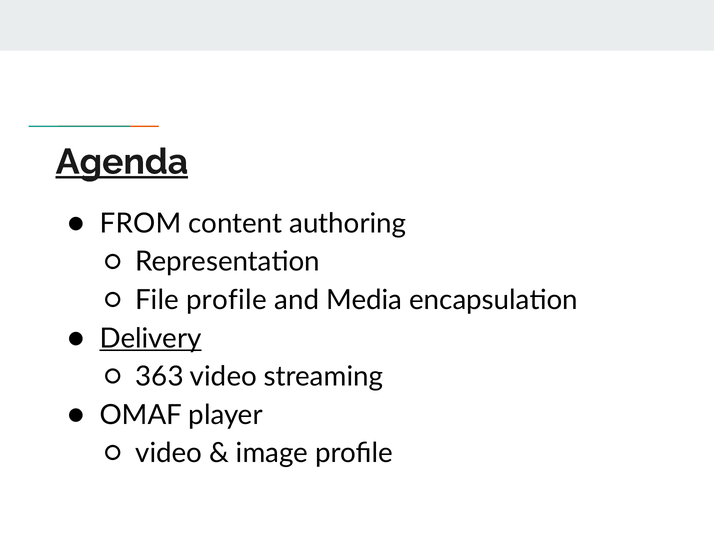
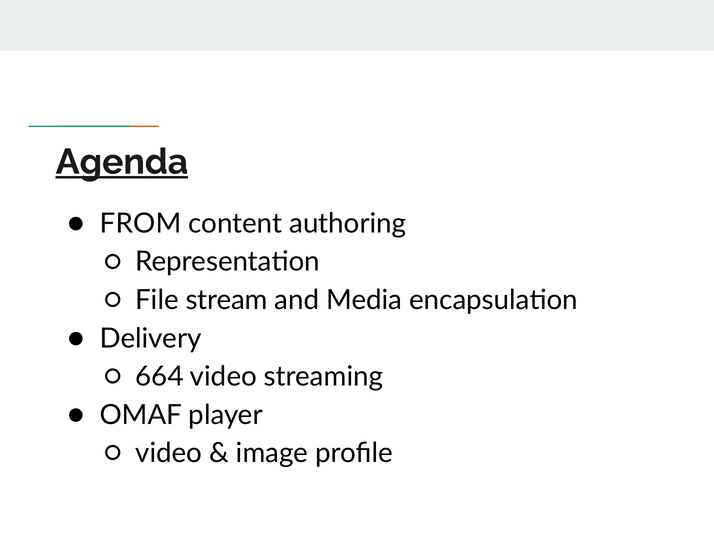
File profile: profile -> stream
Delivery underline: present -> none
363: 363 -> 664
